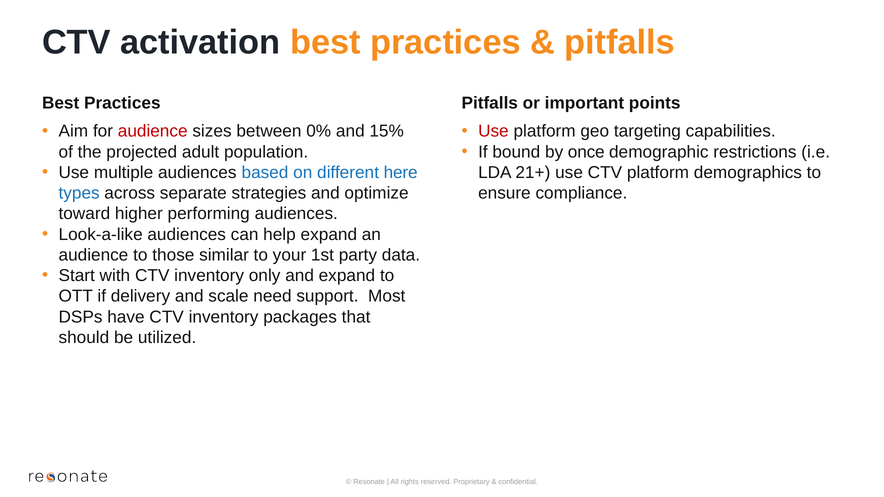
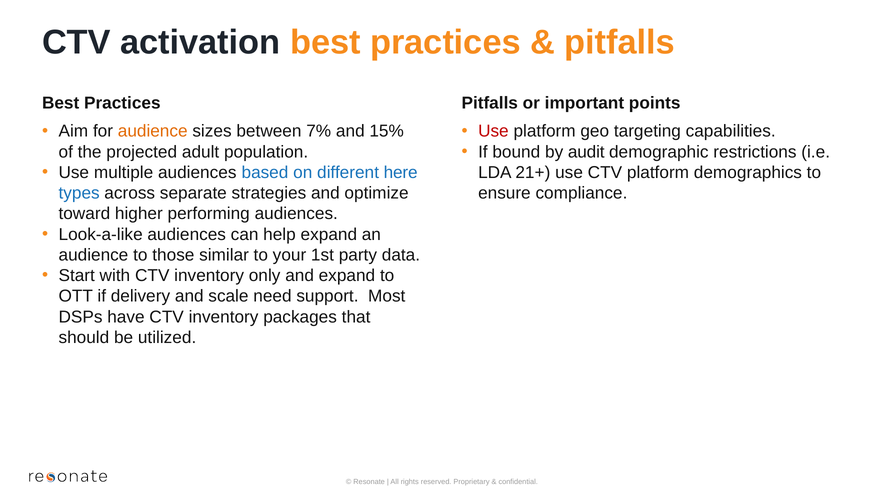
audience at (153, 131) colour: red -> orange
0%: 0% -> 7%
once: once -> audit
